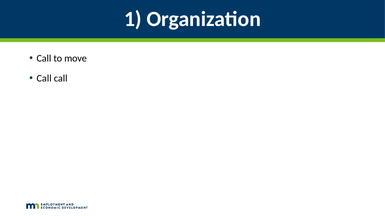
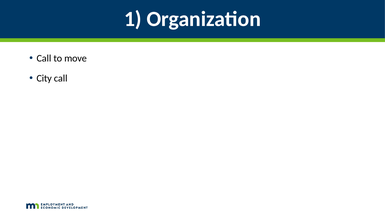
Call at (44, 79): Call -> City
